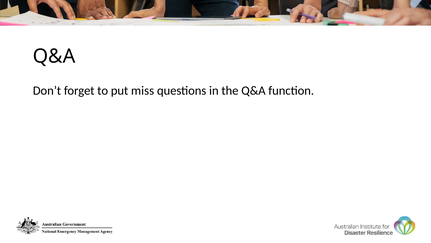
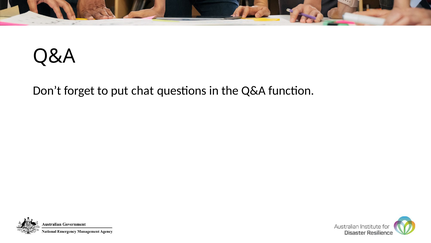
miss: miss -> chat
